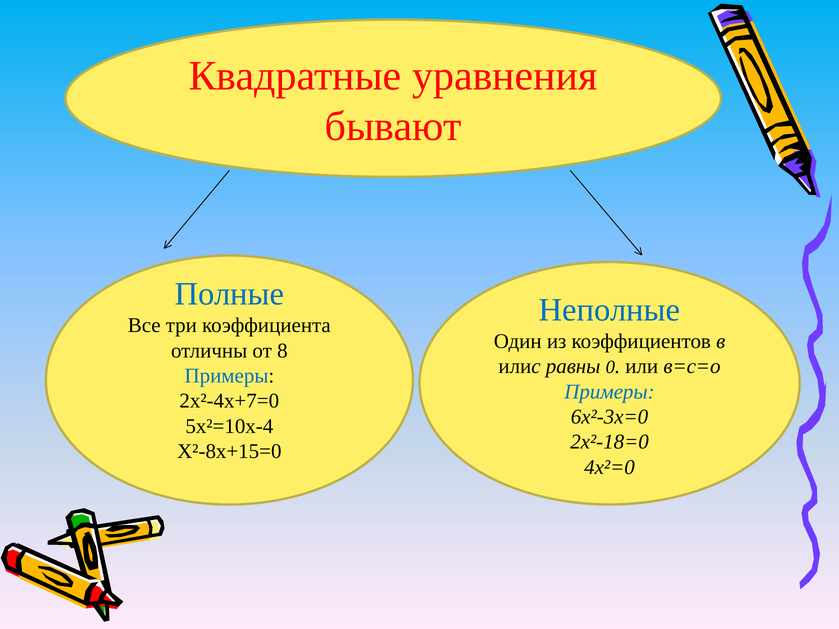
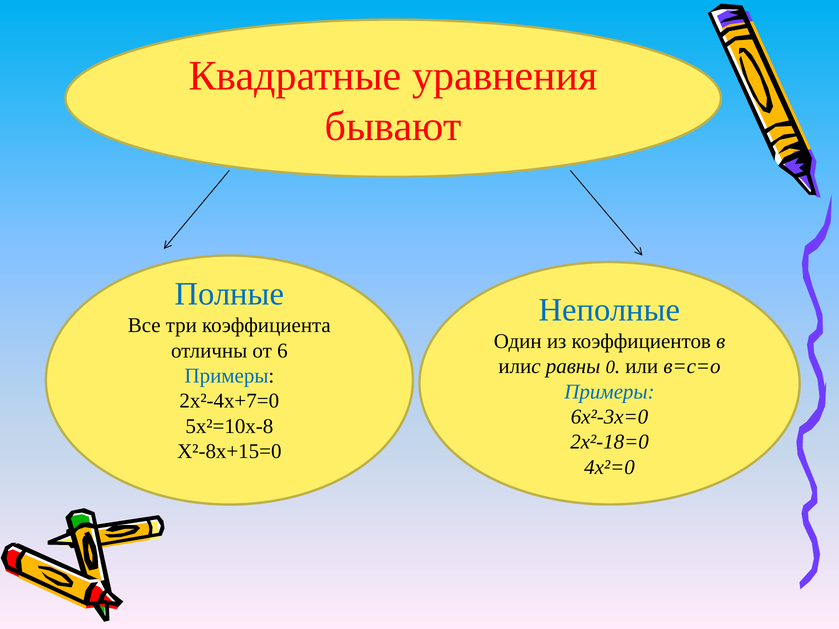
8: 8 -> 6
5х²=10х-4: 5х²=10х-4 -> 5х²=10х-8
